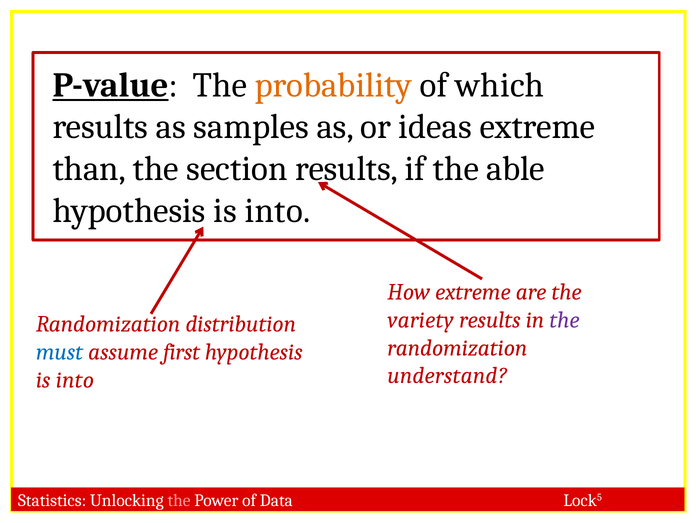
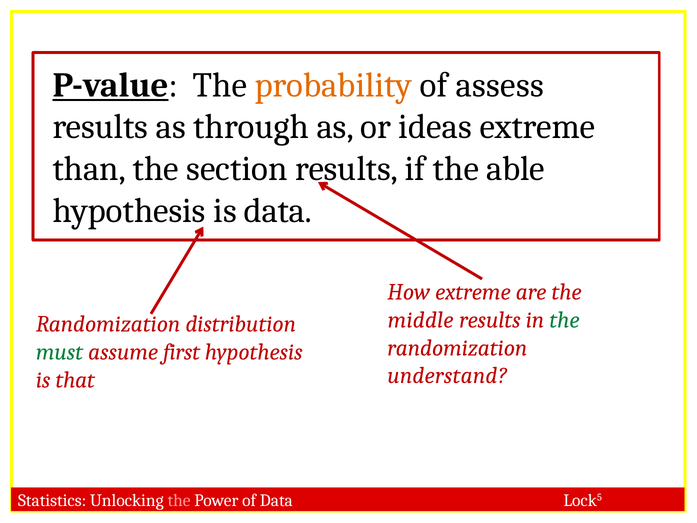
which: which -> assess
samples: samples -> through
into at (277, 210): into -> data
variety: variety -> middle
the at (564, 320) colour: purple -> green
must colour: blue -> green
into at (75, 380): into -> that
